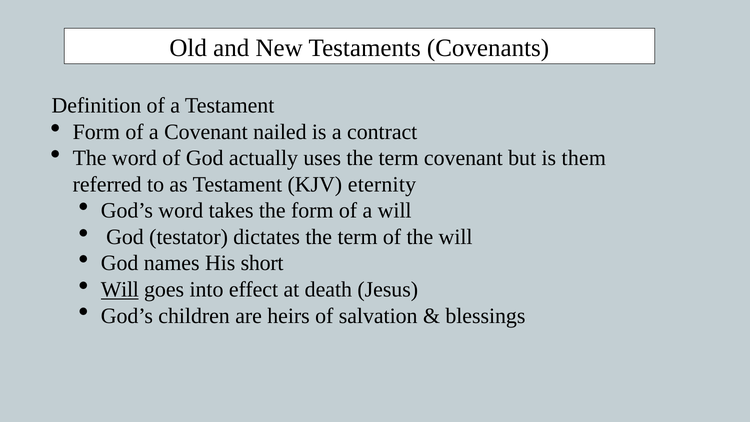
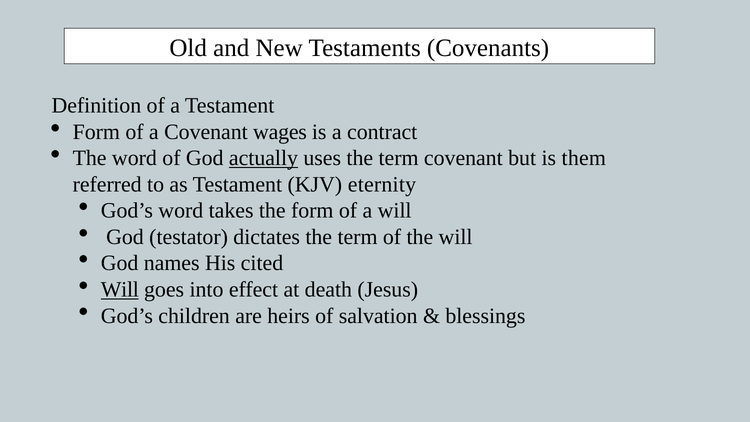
nailed: nailed -> wages
actually underline: none -> present
short: short -> cited
